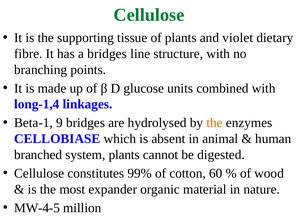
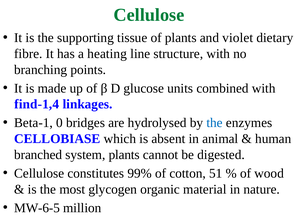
a bridges: bridges -> heating
long-1,4: long-1,4 -> find-1,4
9: 9 -> 0
the at (215, 123) colour: orange -> blue
60: 60 -> 51
expander: expander -> glycogen
MW-4-5: MW-4-5 -> MW-6-5
